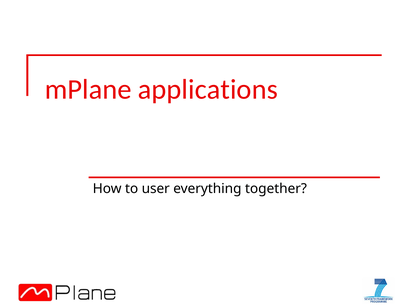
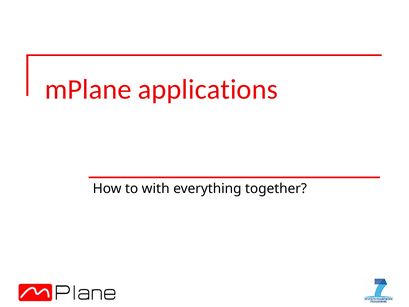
user: user -> with
